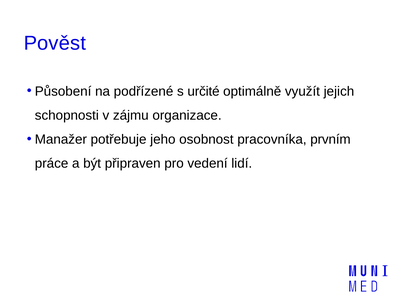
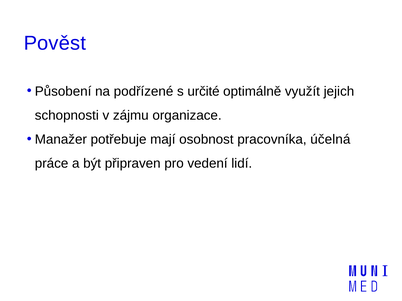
jeho: jeho -> mají
prvním: prvním -> účelná
